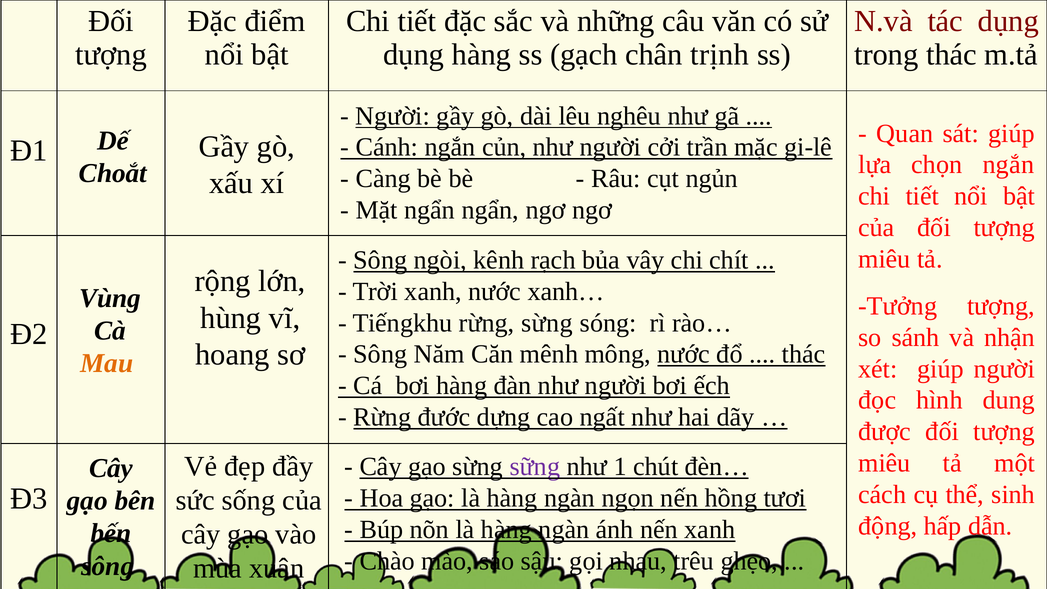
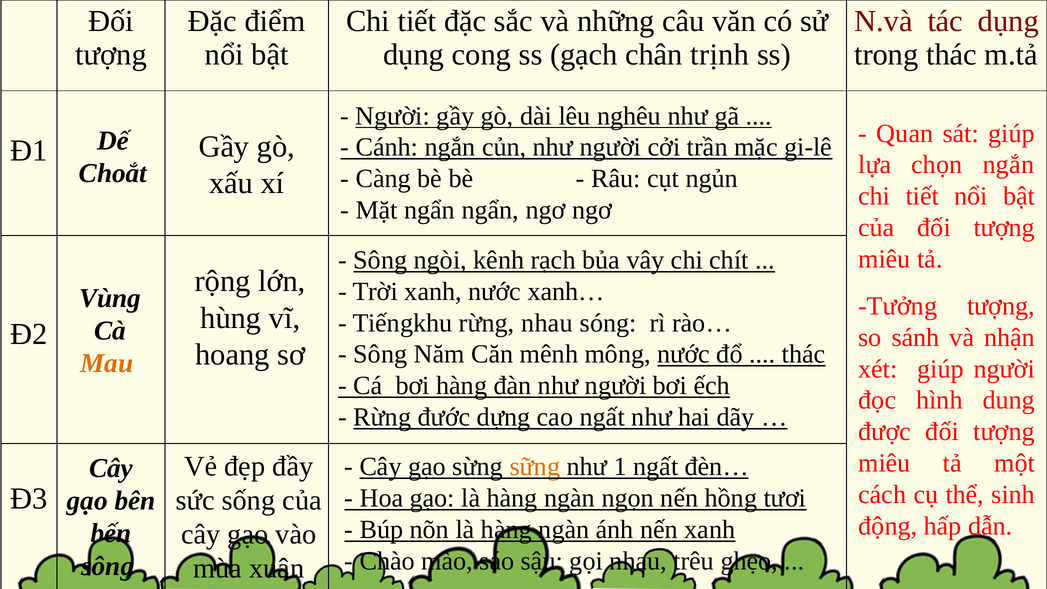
dụng hàng: hàng -> cong
rừng sừng: sừng -> nhau
sững colour: purple -> orange
1 chút: chút -> ngất
